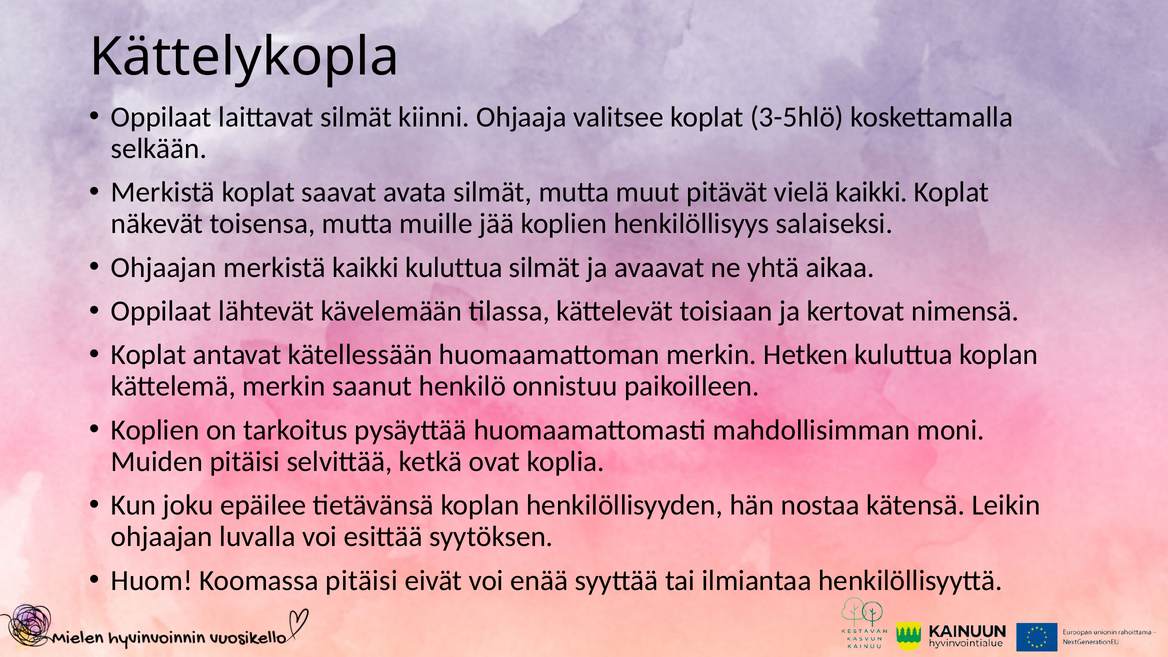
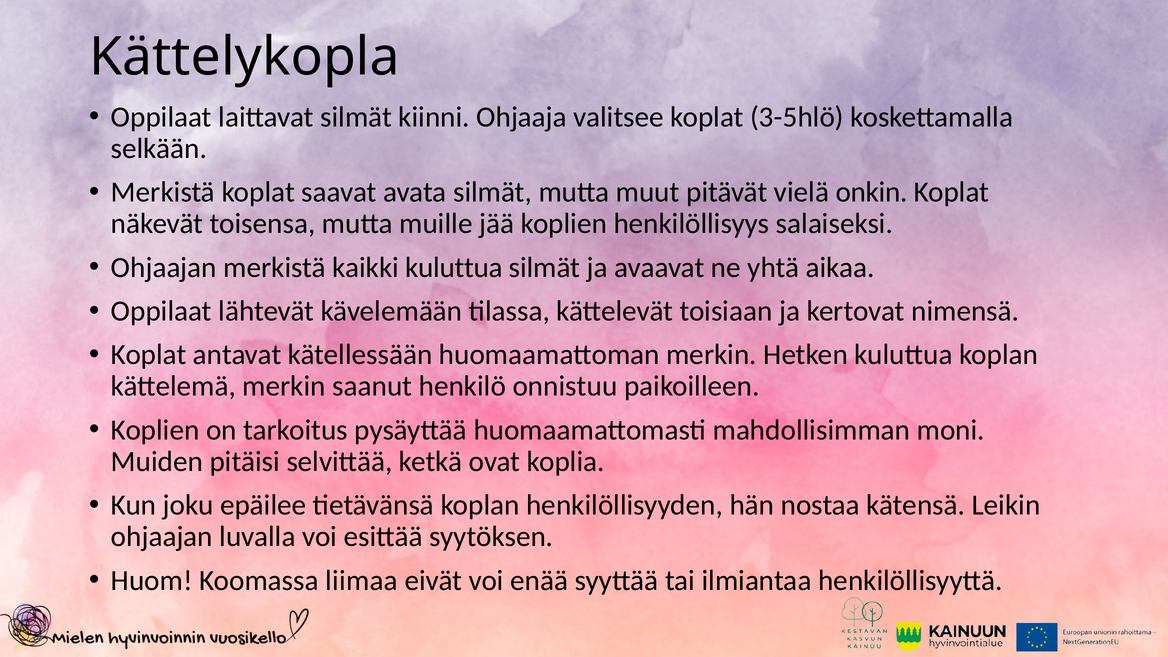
vielä kaikki: kaikki -> onkin
Koomassa pitäisi: pitäisi -> liimaa
